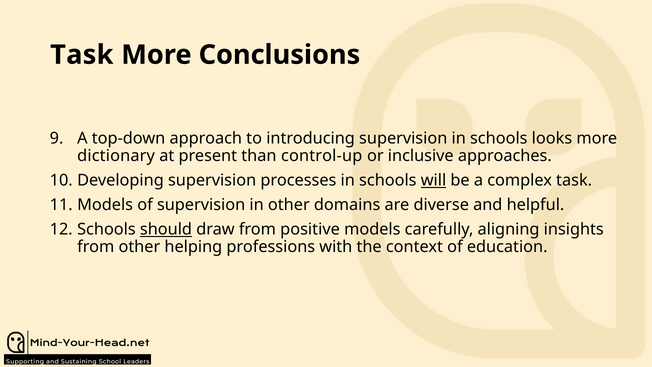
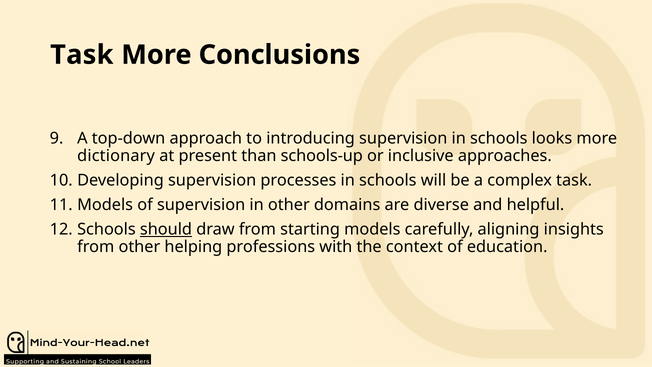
control-up: control-up -> schools-up
will underline: present -> none
positive: positive -> starting
